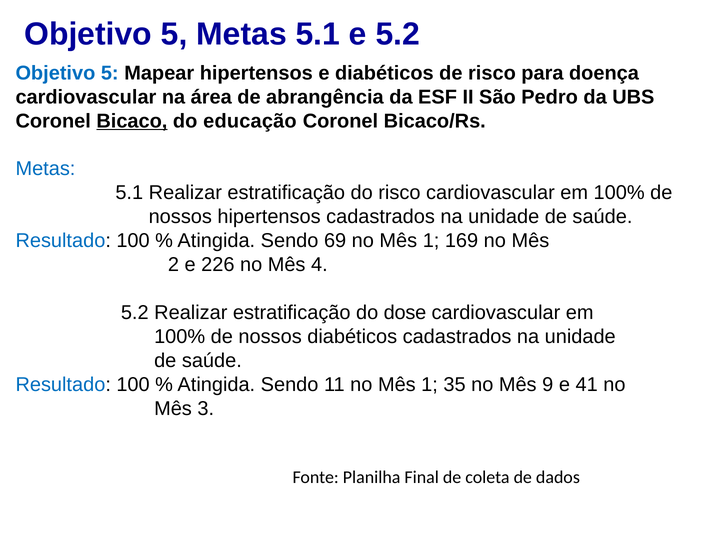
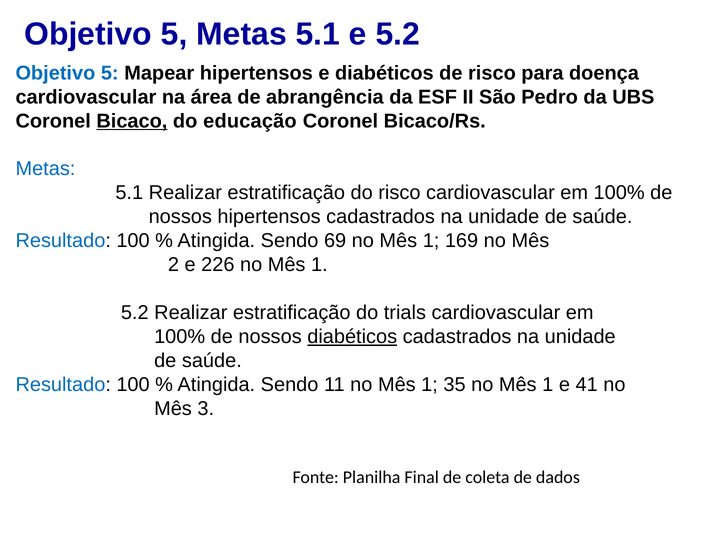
226 no Mês 4: 4 -> 1
dose: dose -> trials
diabéticos at (352, 336) underline: none -> present
35 no Mês 9: 9 -> 1
